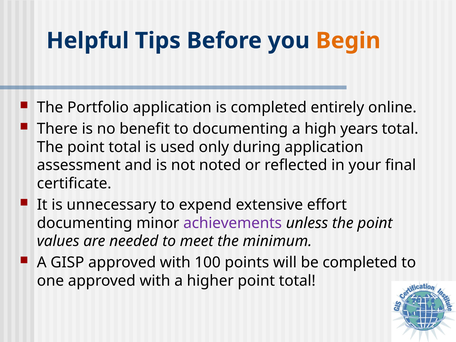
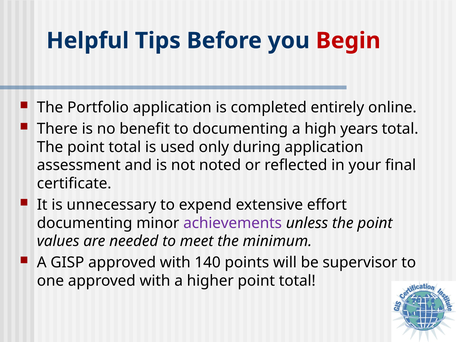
Begin colour: orange -> red
100: 100 -> 140
be completed: completed -> supervisor
